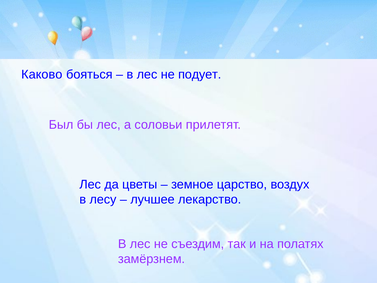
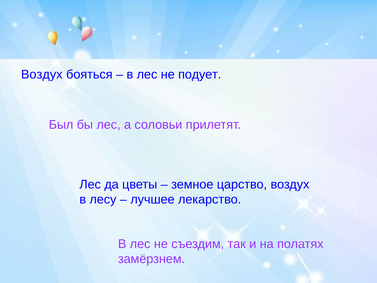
Каково at (42, 74): Каково -> Воздух
